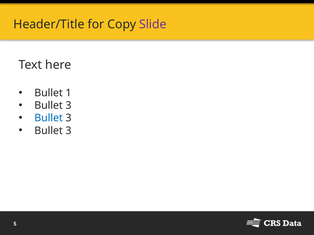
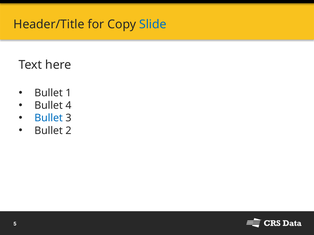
Slide colour: purple -> blue
3 at (68, 106): 3 -> 4
3 at (68, 131): 3 -> 2
